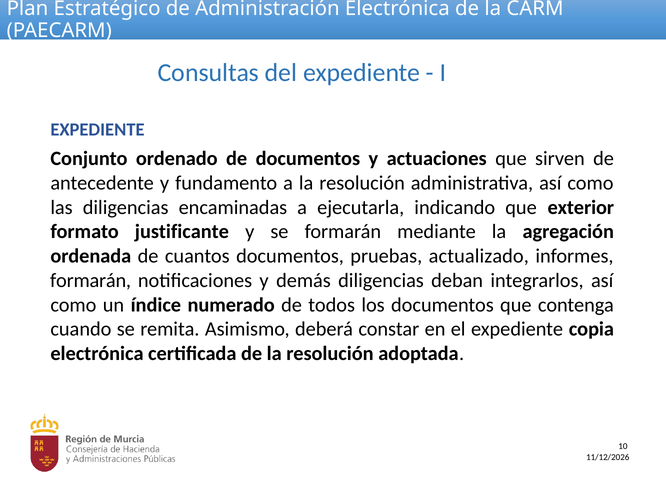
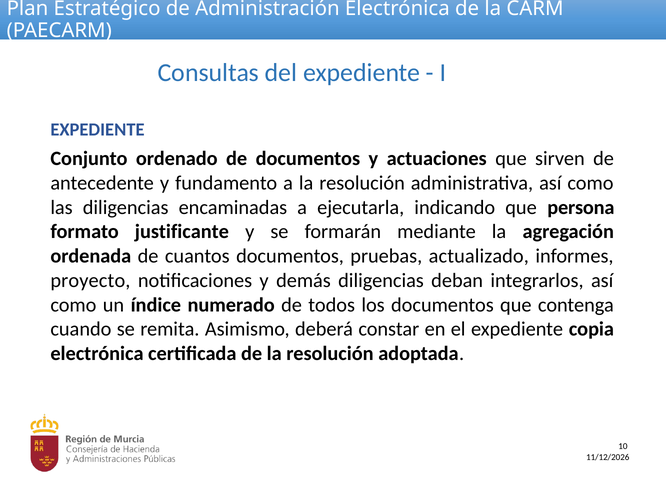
exterior: exterior -> persona
formarán at (91, 281): formarán -> proyecto
